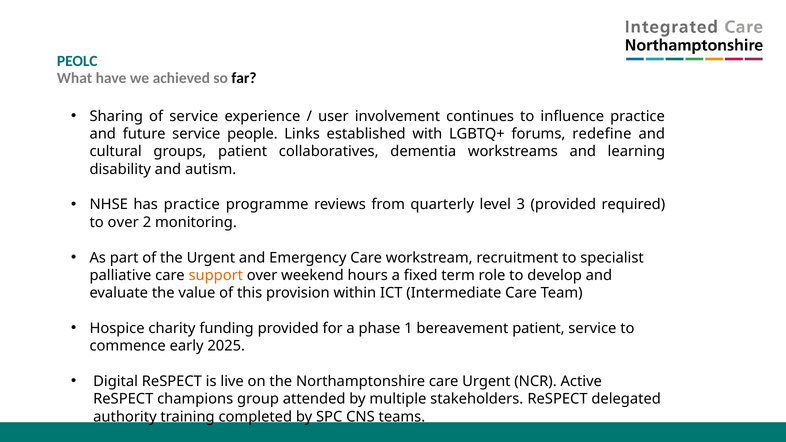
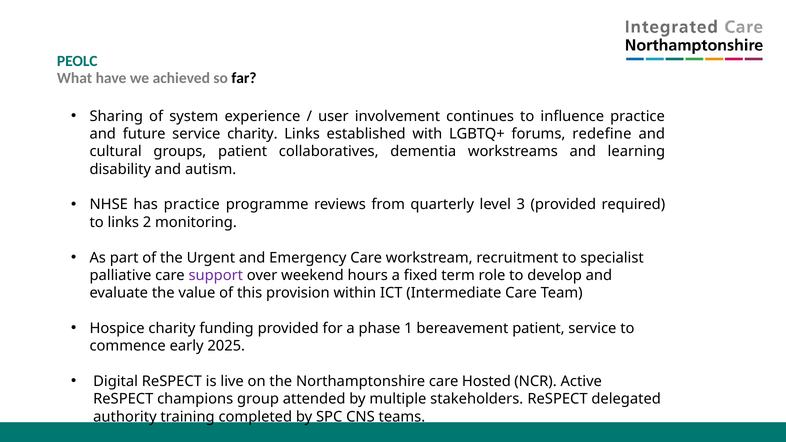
of service: service -> system
service people: people -> charity
to over: over -> links
support colour: orange -> purple
care Urgent: Urgent -> Hosted
